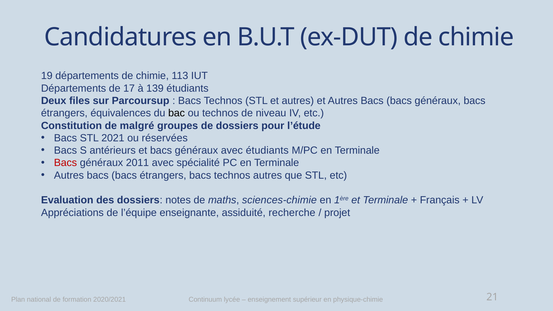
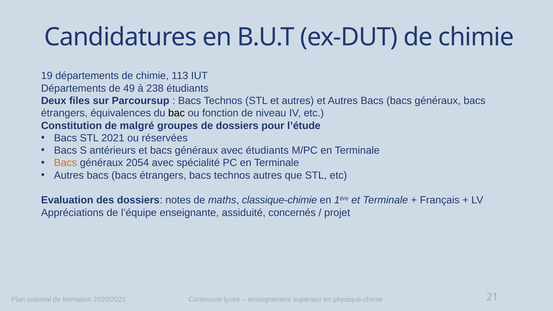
17: 17 -> 49
139: 139 -> 238
ou technos: technos -> fonction
Bacs at (65, 163) colour: red -> orange
2011: 2011 -> 2054
sciences-chimie: sciences-chimie -> classique-chimie
recherche: recherche -> concernés
